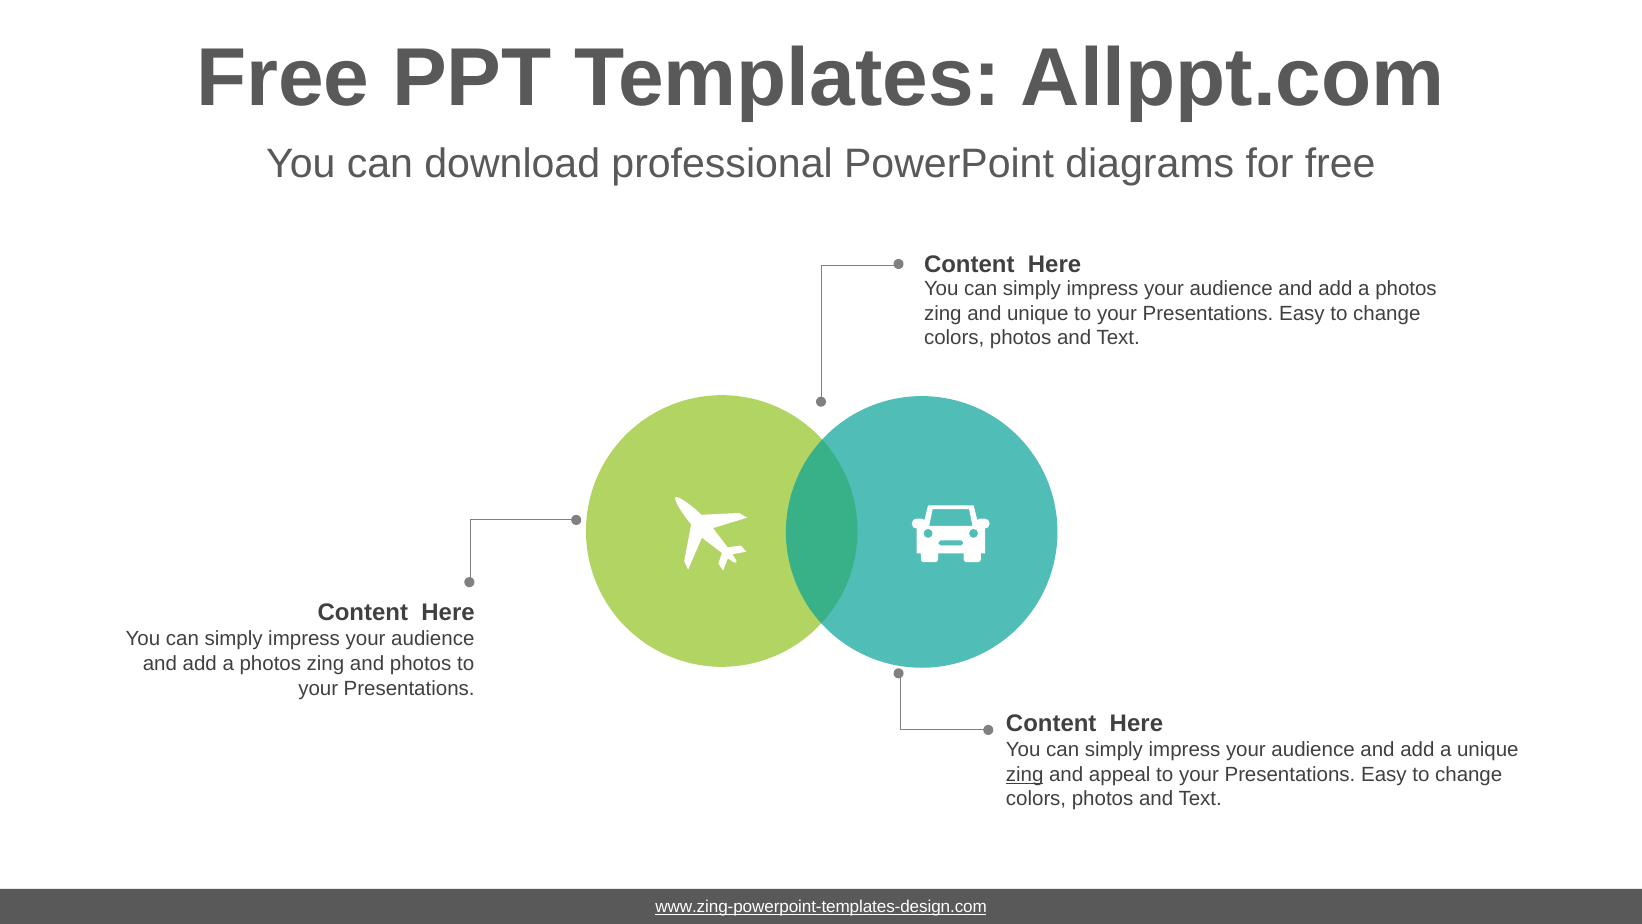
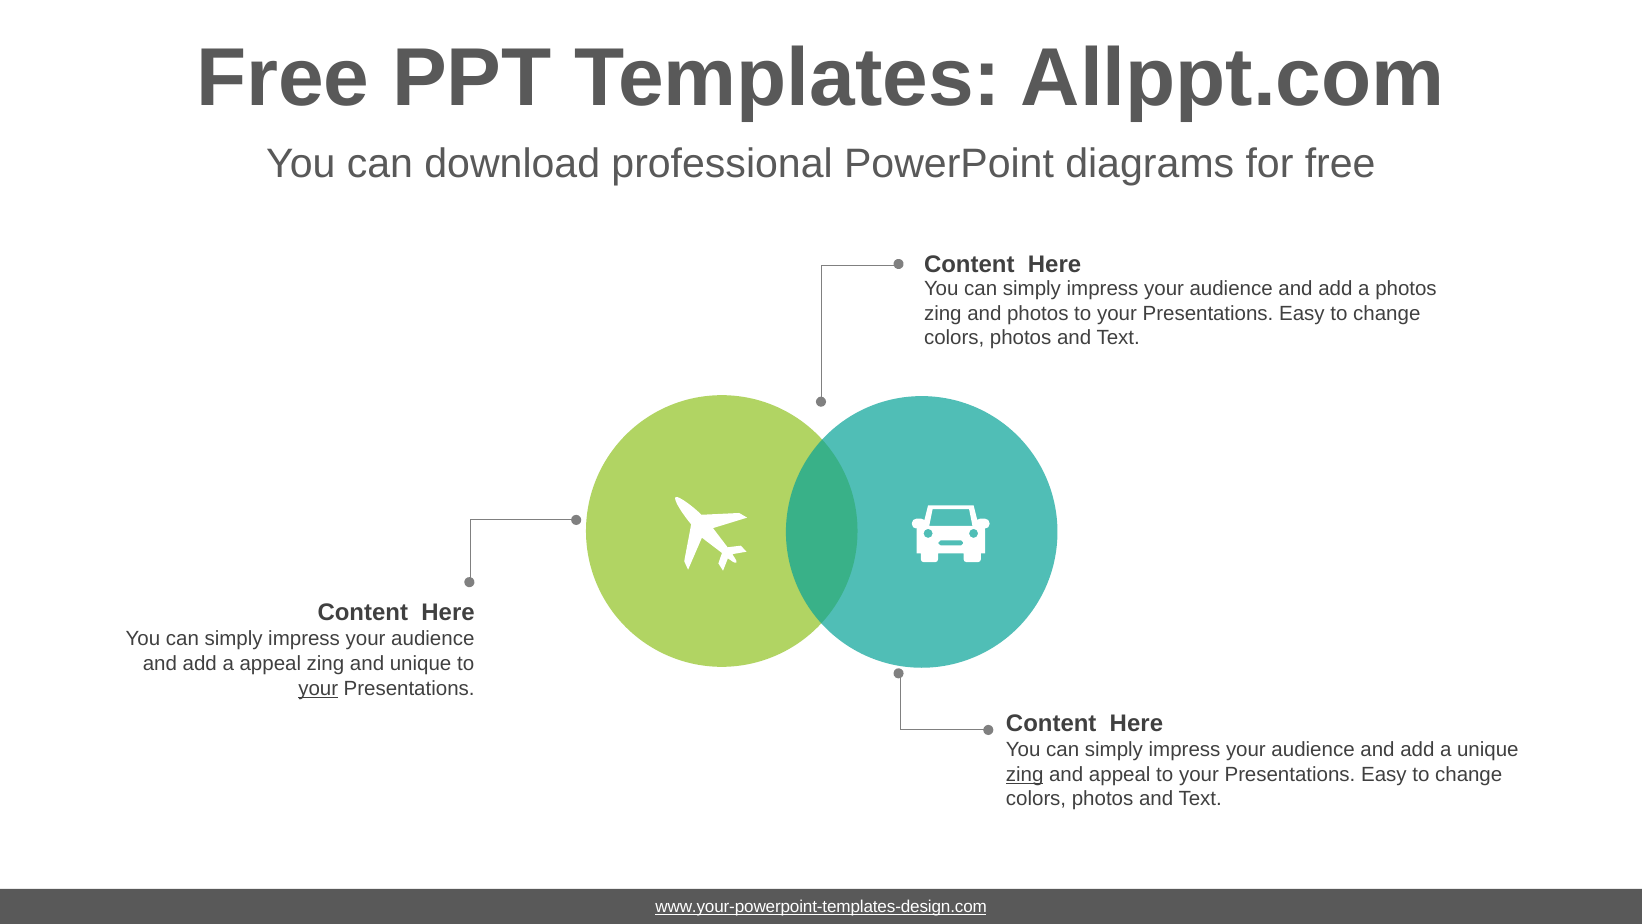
and unique: unique -> photos
photos at (270, 664): photos -> appeal
and photos: photos -> unique
your at (318, 688) underline: none -> present
www.zing-powerpoint-templates-design.com: www.zing-powerpoint-templates-design.com -> www.your-powerpoint-templates-design.com
